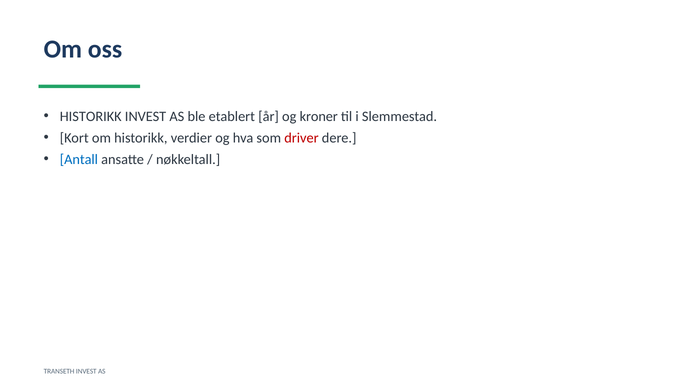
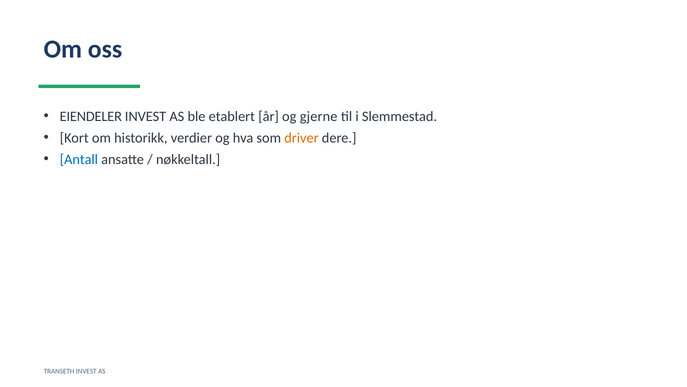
HISTORIKK at (91, 116): HISTORIKK -> EIENDELER
kroner: kroner -> gjerne
driver colour: red -> orange
